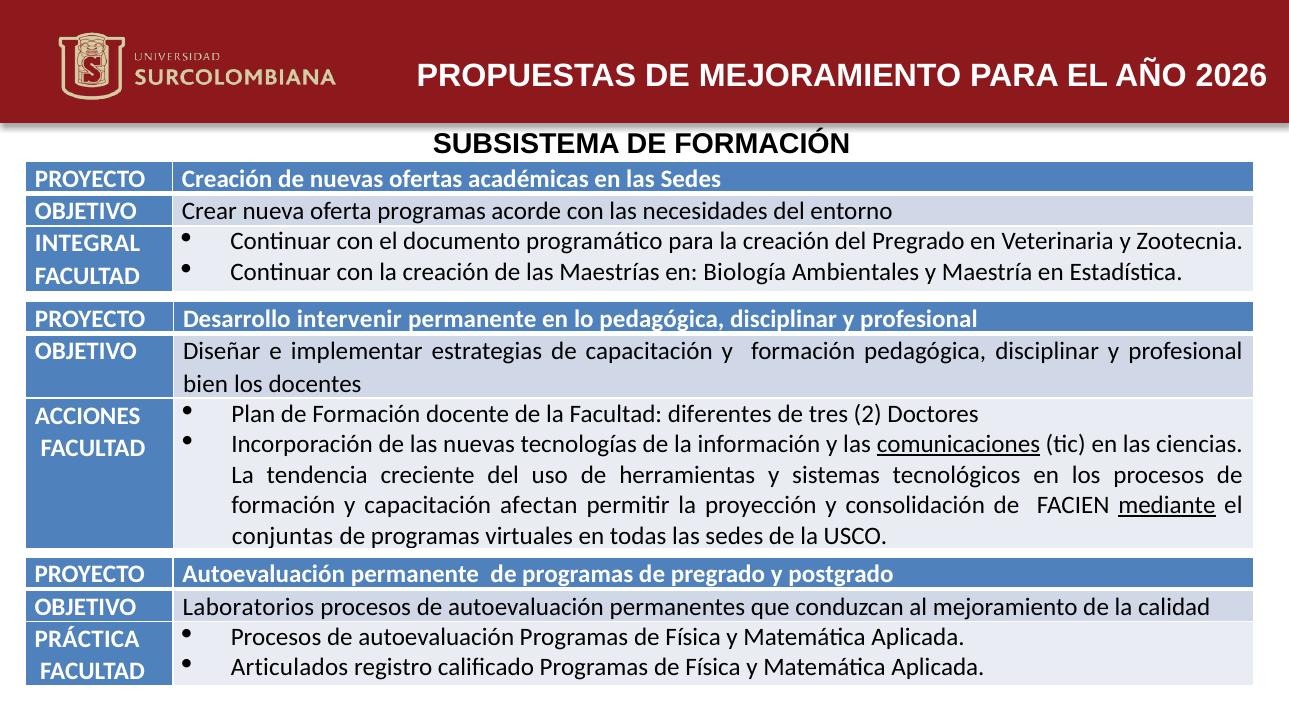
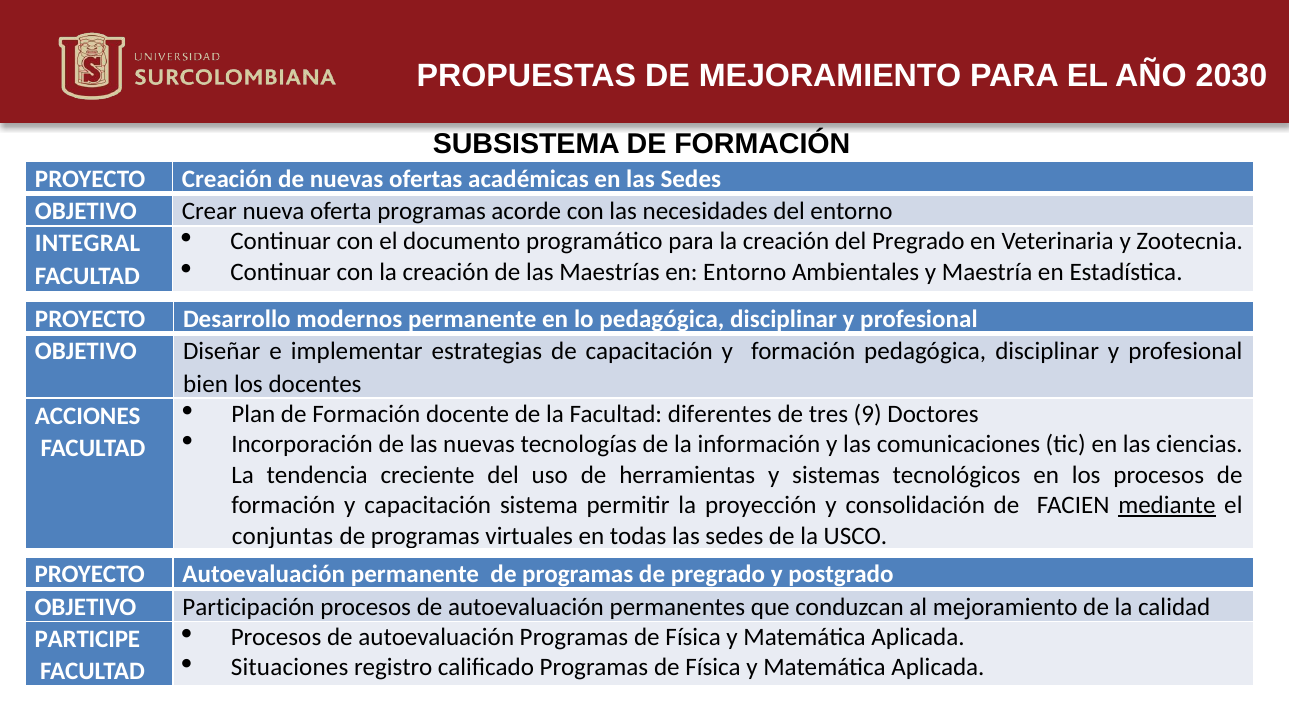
AÑO 2026: 2026 -> 2030
en Biología: Biología -> Entorno
intervenir: intervenir -> modernos
2: 2 -> 9
comunicaciones underline: present -> none
afectan: afectan -> sistema
Laboratorios: Laboratorios -> Participación
PRÁCTICA: PRÁCTICA -> PARTICIPE
Articulados: Articulados -> Situaciones
